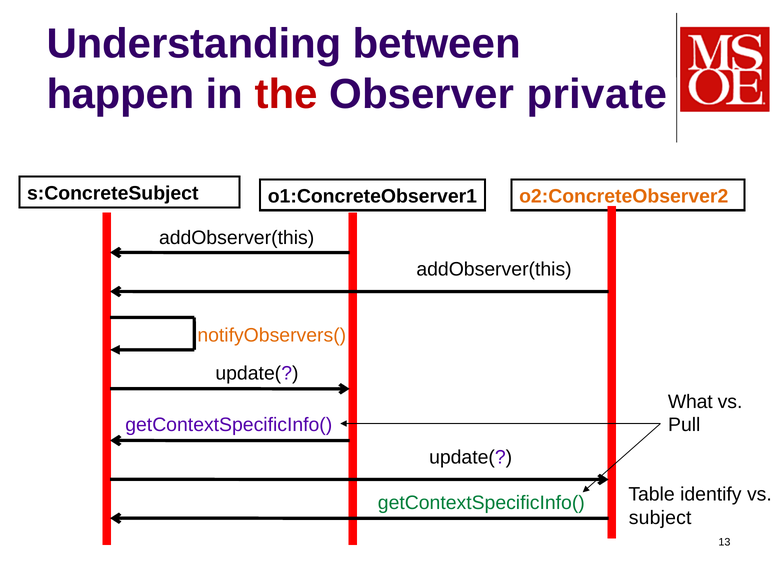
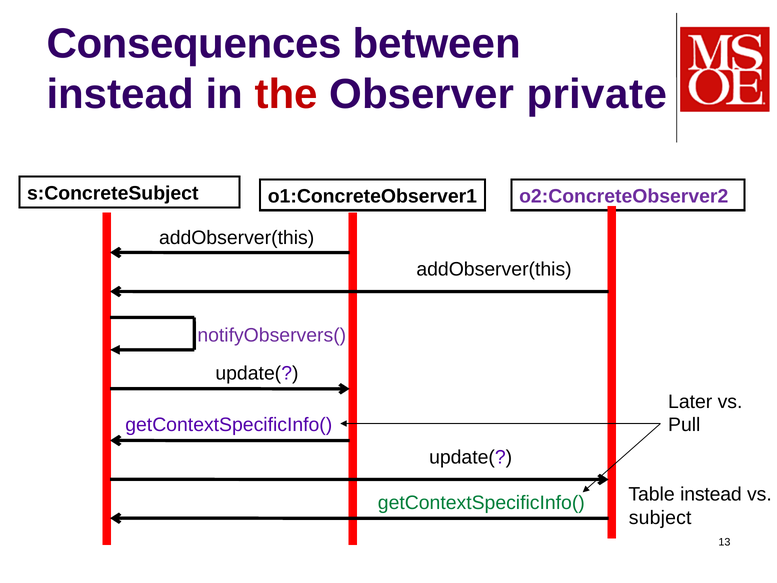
Understanding: Understanding -> Consequences
happen at (120, 94): happen -> instead
o2:ConcreteObserver2 colour: orange -> purple
notifyObservers( colour: orange -> purple
What: What -> Later
Table identify: identify -> instead
